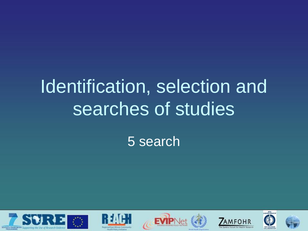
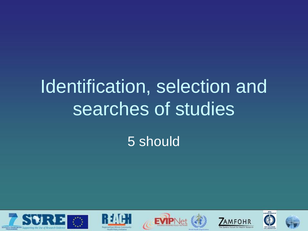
search: search -> should
